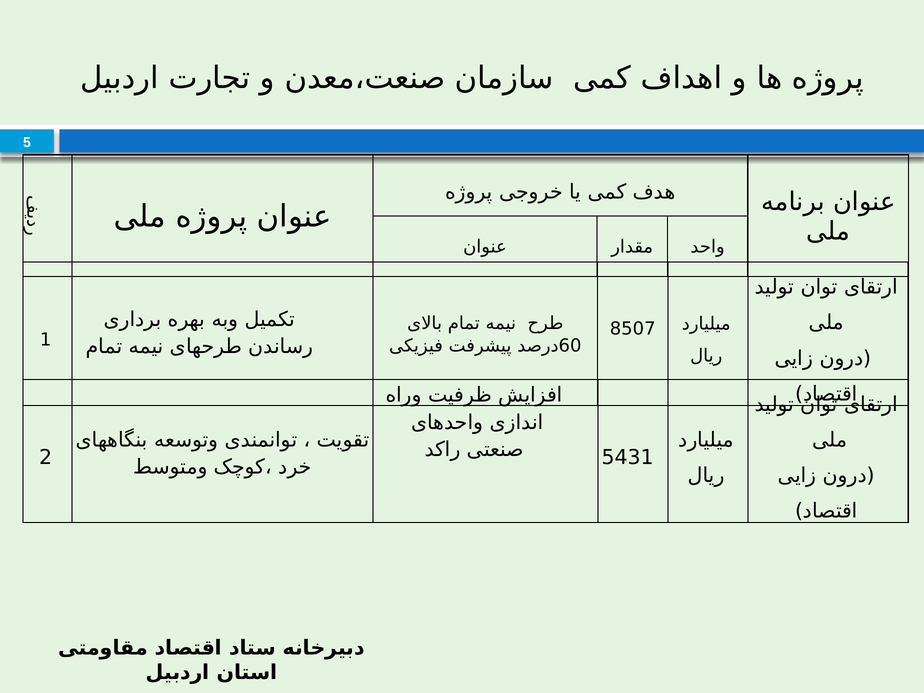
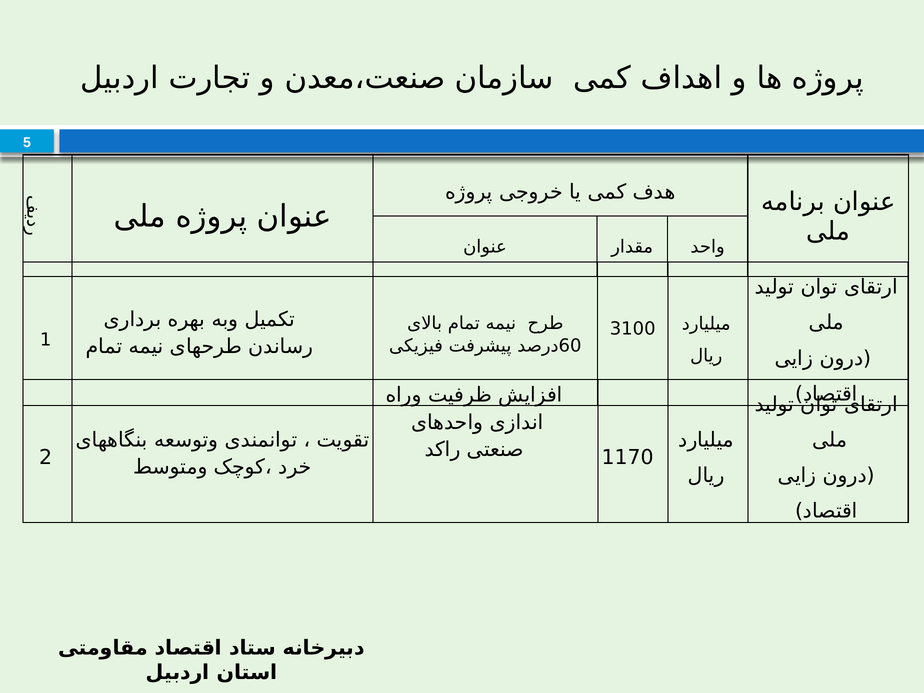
8507: 8507 -> 3100
5431: 5431 -> 1170
